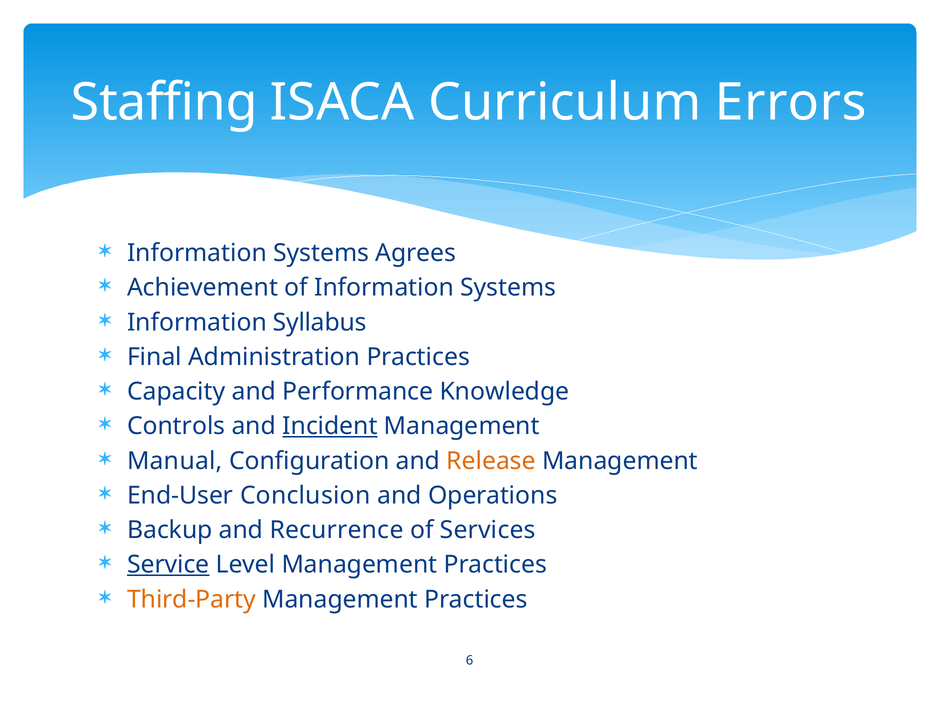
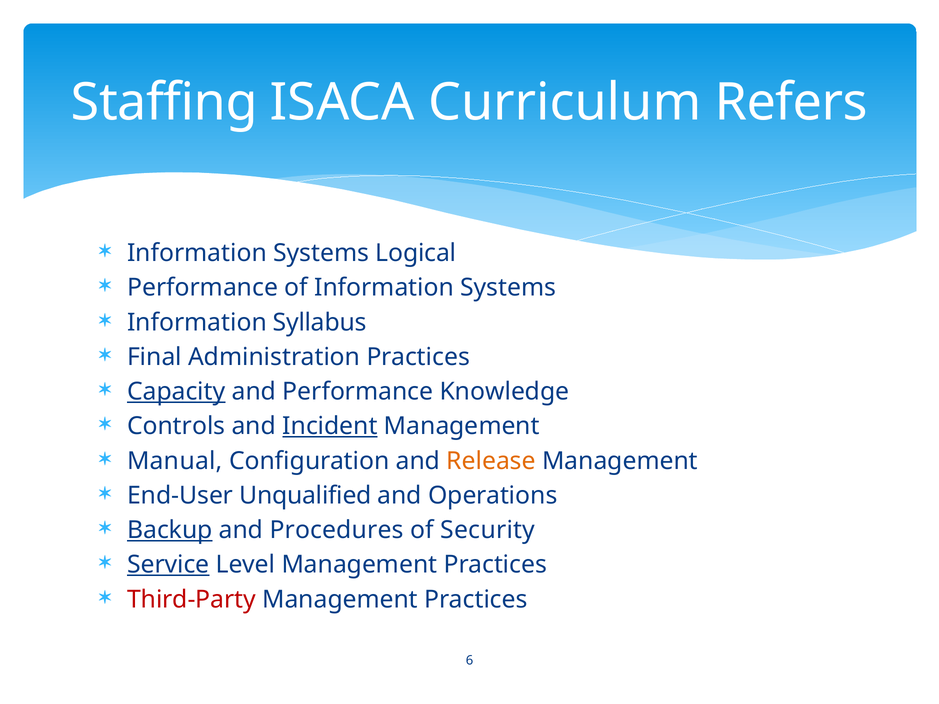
Errors: Errors -> Refers
Agrees: Agrees -> Logical
Achievement at (203, 288): Achievement -> Performance
Capacity underline: none -> present
Conclusion: Conclusion -> Unqualified
Backup underline: none -> present
Recurrence: Recurrence -> Procedures
Services: Services -> Security
Third-Party colour: orange -> red
